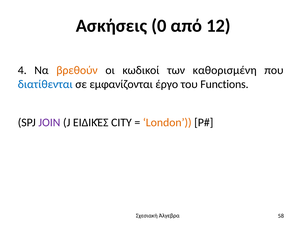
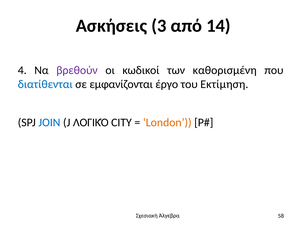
0: 0 -> 3
12: 12 -> 14
βρεθούν colour: orange -> purple
Functions: Functions -> Εκτίμηση
JOIN colour: purple -> blue
ΕΙΔΙΚΈΣ: ΕΙΔΙΚΈΣ -> ΛΟΓΙΚΌ
